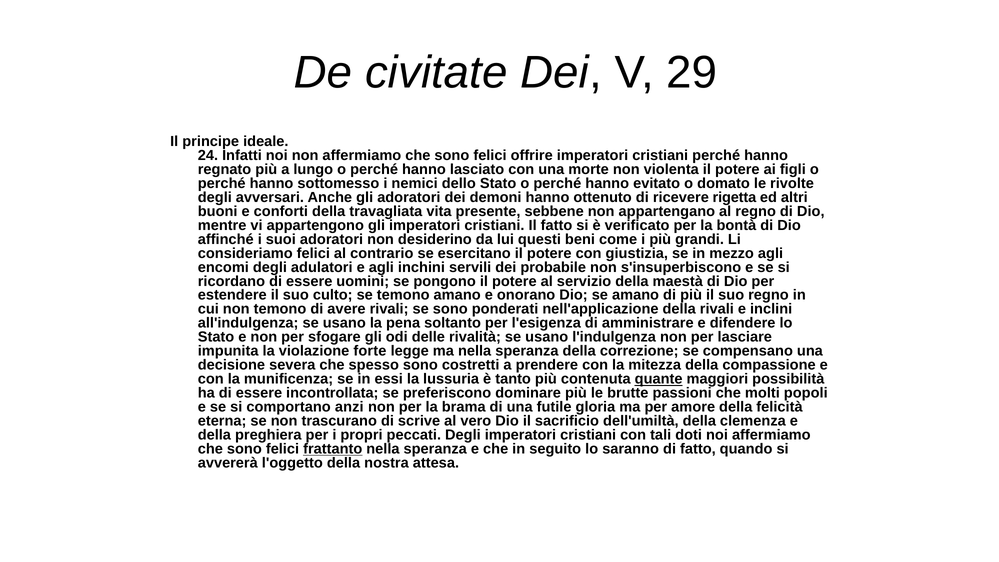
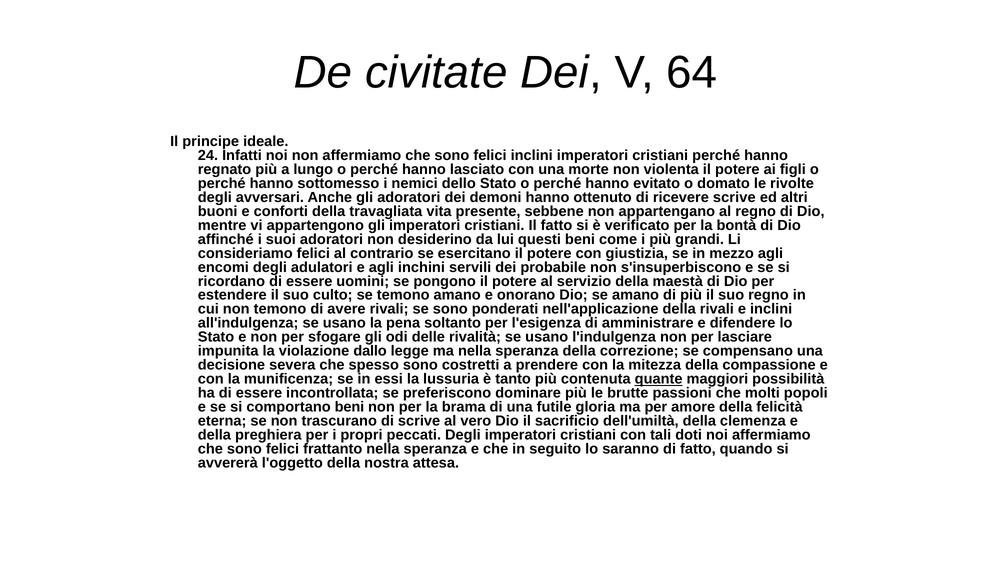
29: 29 -> 64
felici offrire: offrire -> inclini
ricevere rigetta: rigetta -> scrive
forte: forte -> dallo
comportano anzi: anzi -> beni
frattanto underline: present -> none
